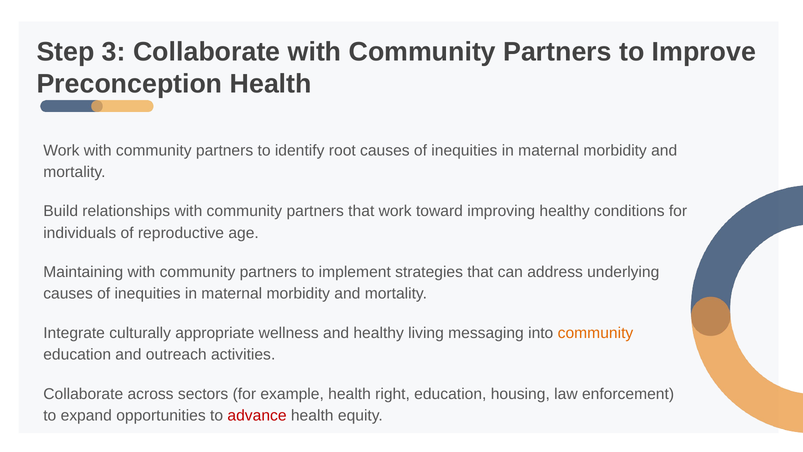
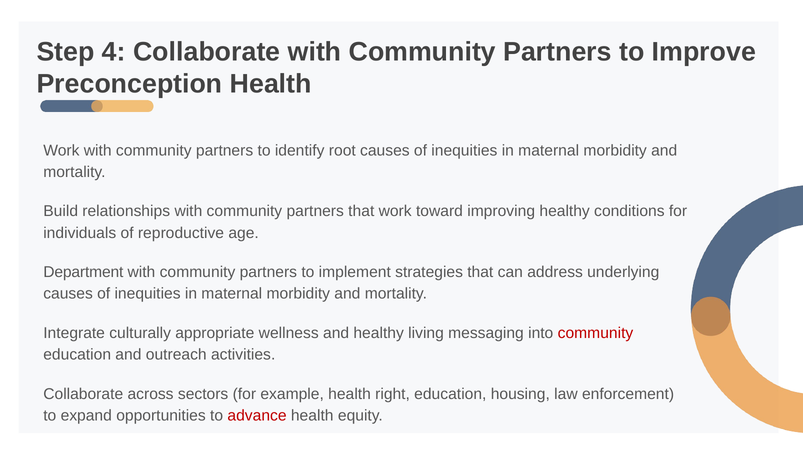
3: 3 -> 4
Maintaining: Maintaining -> Department
community at (595, 333) colour: orange -> red
